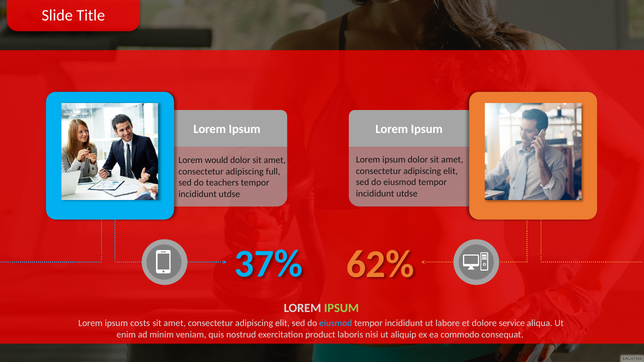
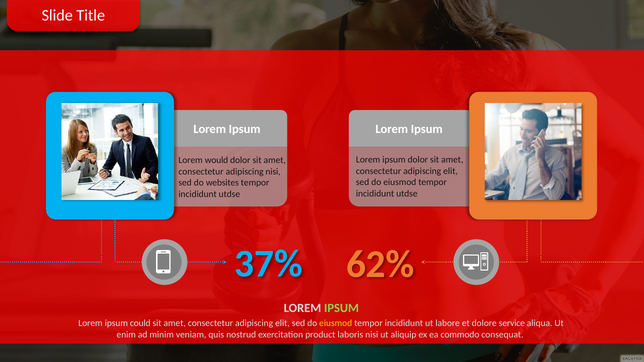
adipiscing full: full -> nisi
teachers: teachers -> websites
costs: costs -> could
eiusmod at (336, 323) colour: light blue -> yellow
